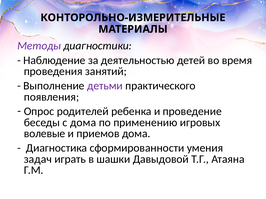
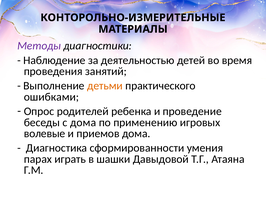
детьми colour: purple -> orange
появления: появления -> ошибками
задач: задач -> парах
